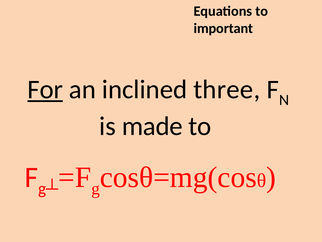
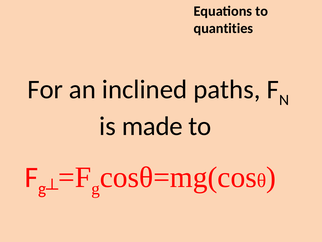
important: important -> quantities
For underline: present -> none
three: three -> paths
